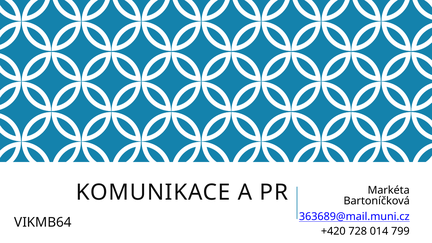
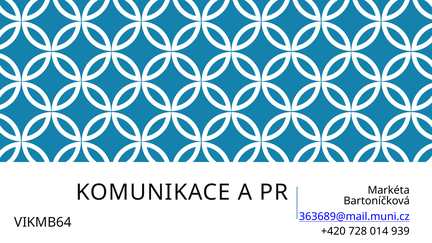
799: 799 -> 939
